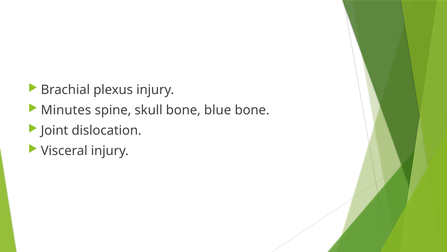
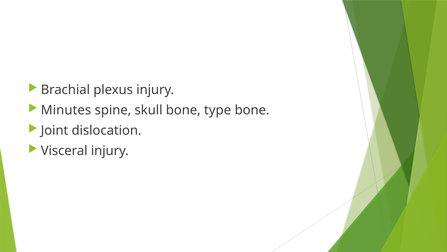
blue: blue -> type
